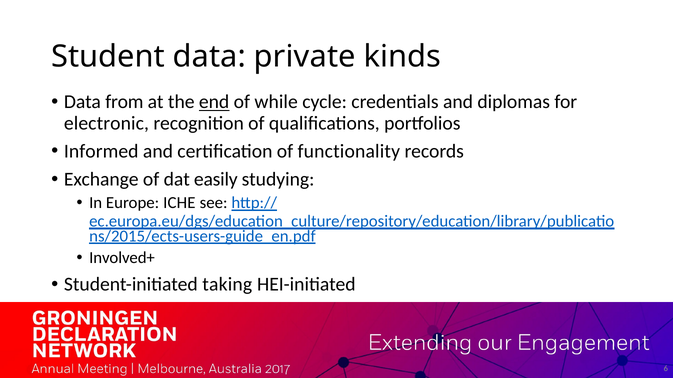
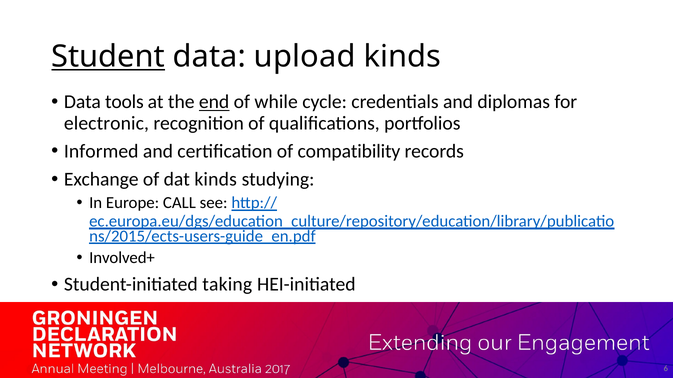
Student underline: none -> present
private: private -> upload
from: from -> tools
functionality: functionality -> compatibility
dat easily: easily -> kinds
ICHE: ICHE -> CALL
